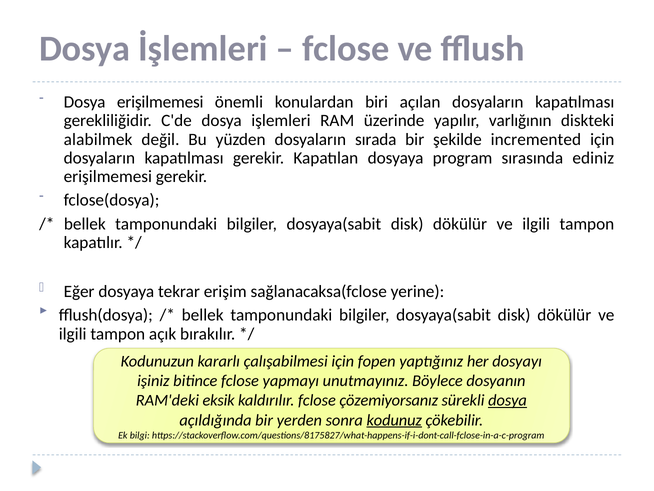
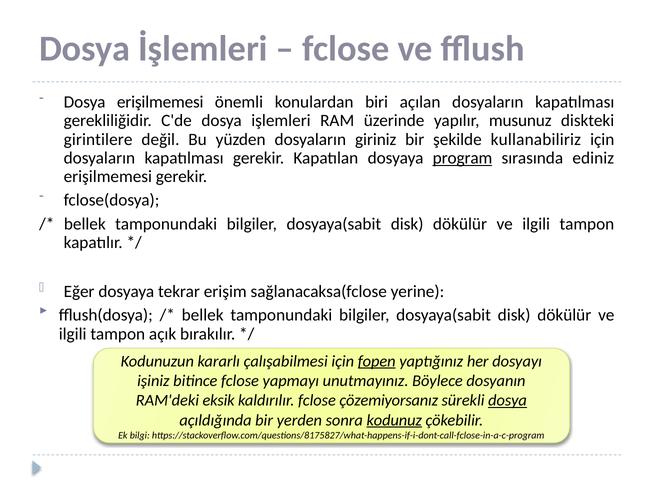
varlığının: varlığının -> musunuz
alabilmek: alabilmek -> girintilere
sırada: sırada -> giriniz
incremented: incremented -> kullanabiliriz
program underline: none -> present
fopen underline: none -> present
